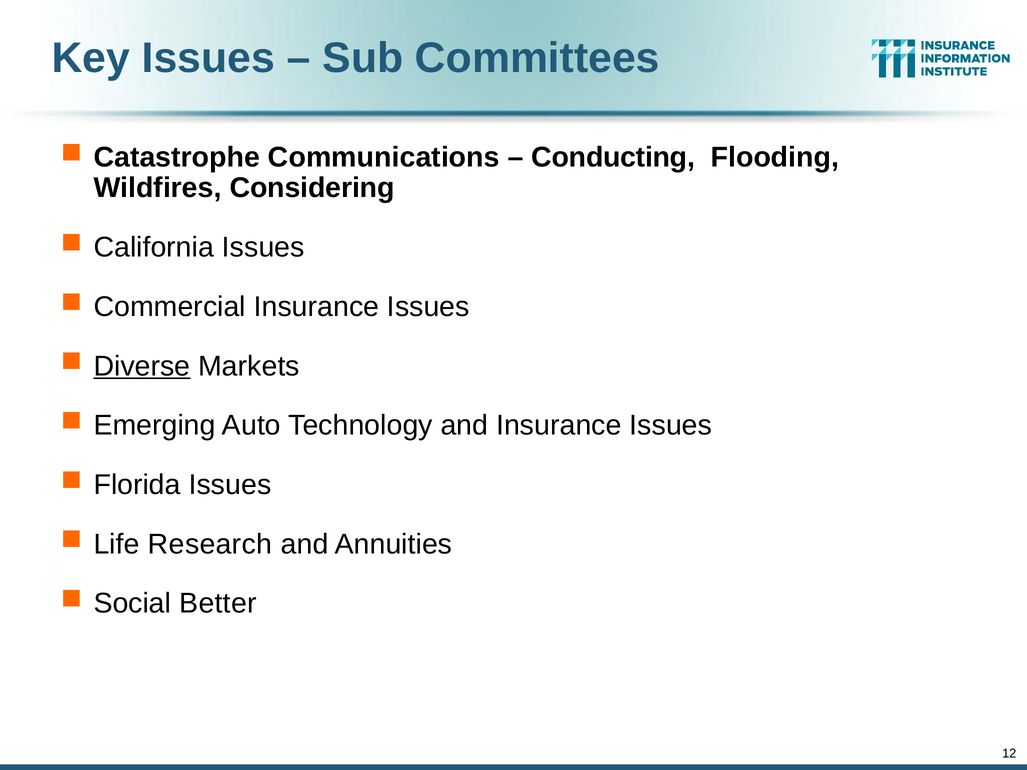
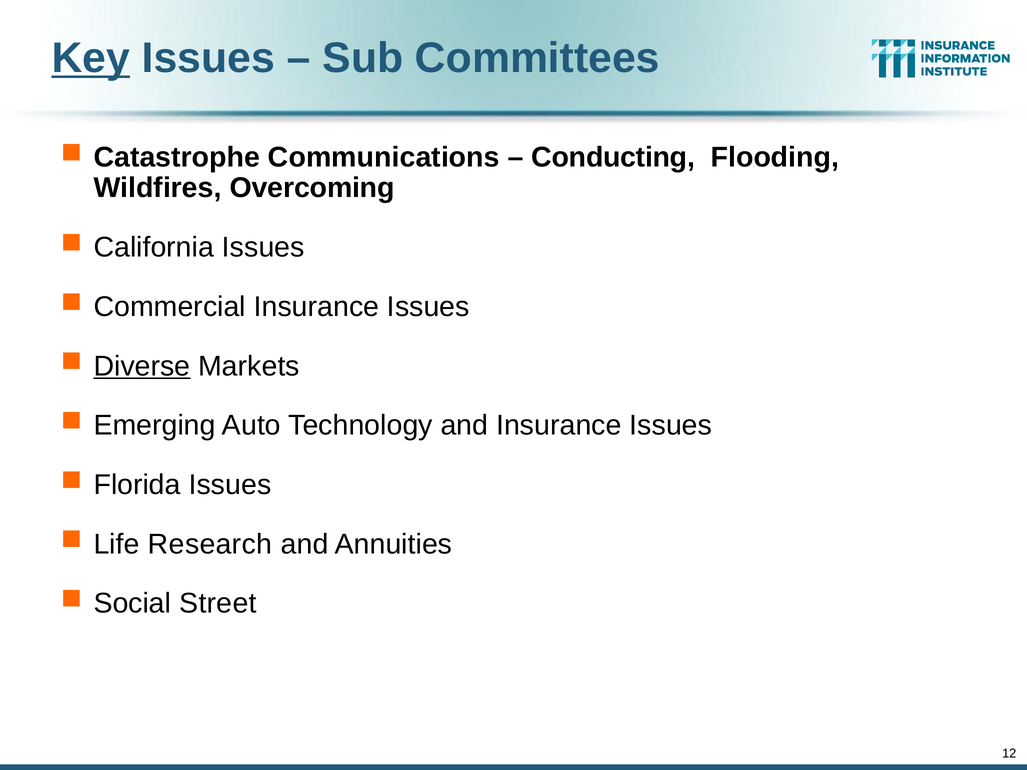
Key underline: none -> present
Considering: Considering -> Overcoming
Better: Better -> Street
